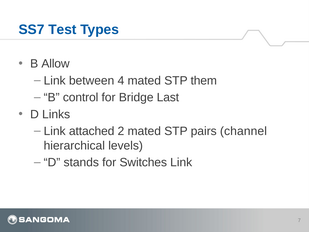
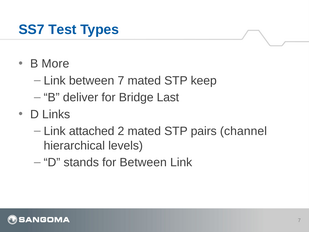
Allow: Allow -> More
between 4: 4 -> 7
them: them -> keep
control: control -> deliver
for Switches: Switches -> Between
